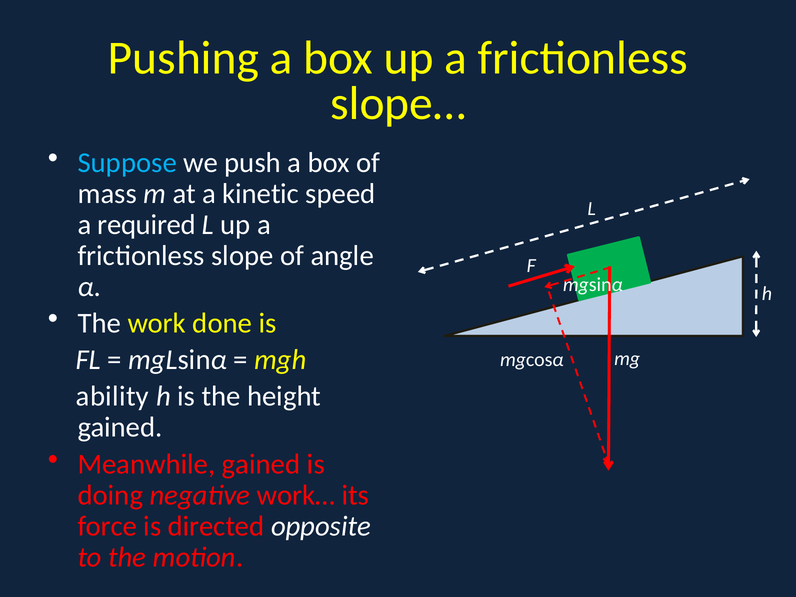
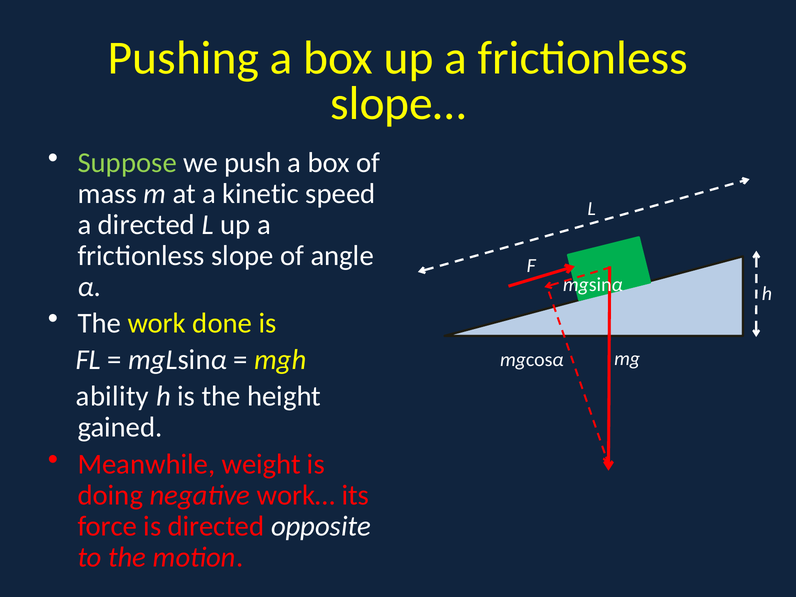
Suppose colour: light blue -> light green
a required: required -> directed
Meanwhile gained: gained -> weight
